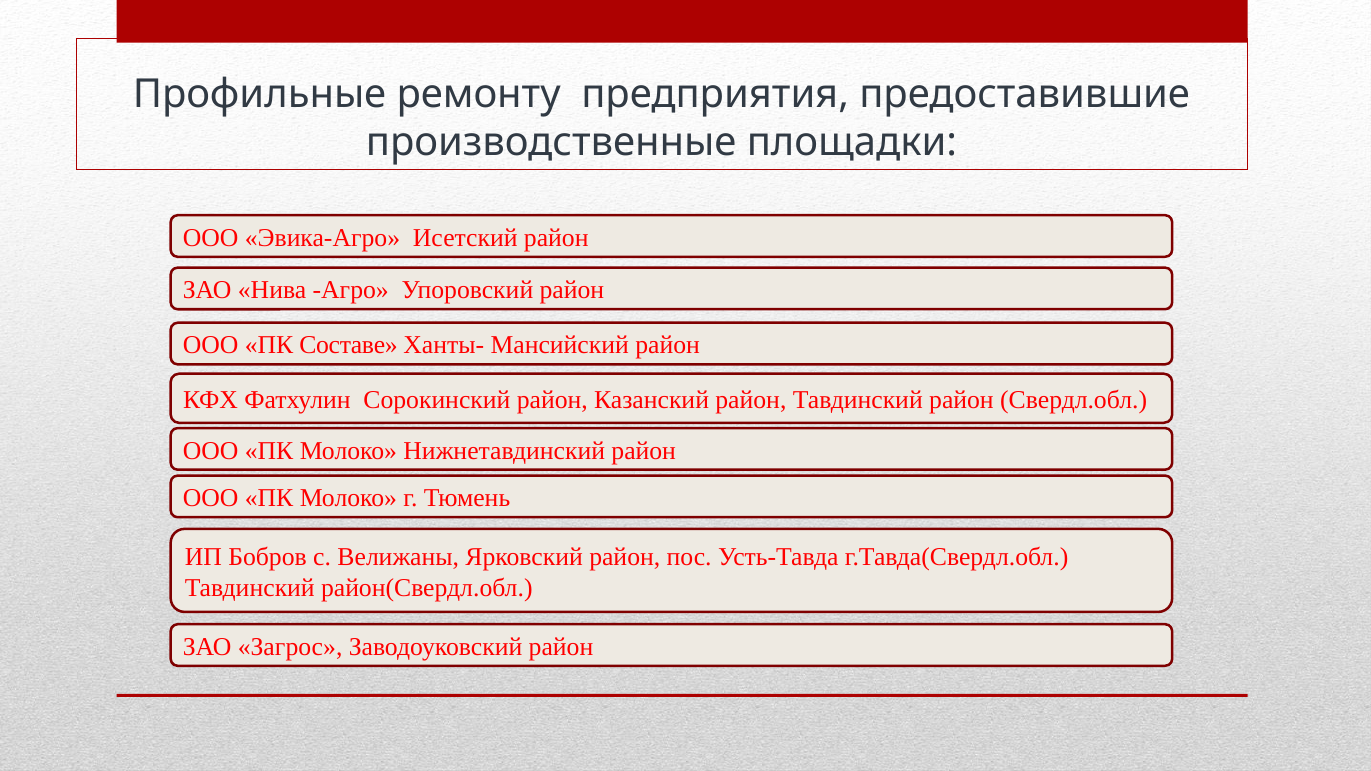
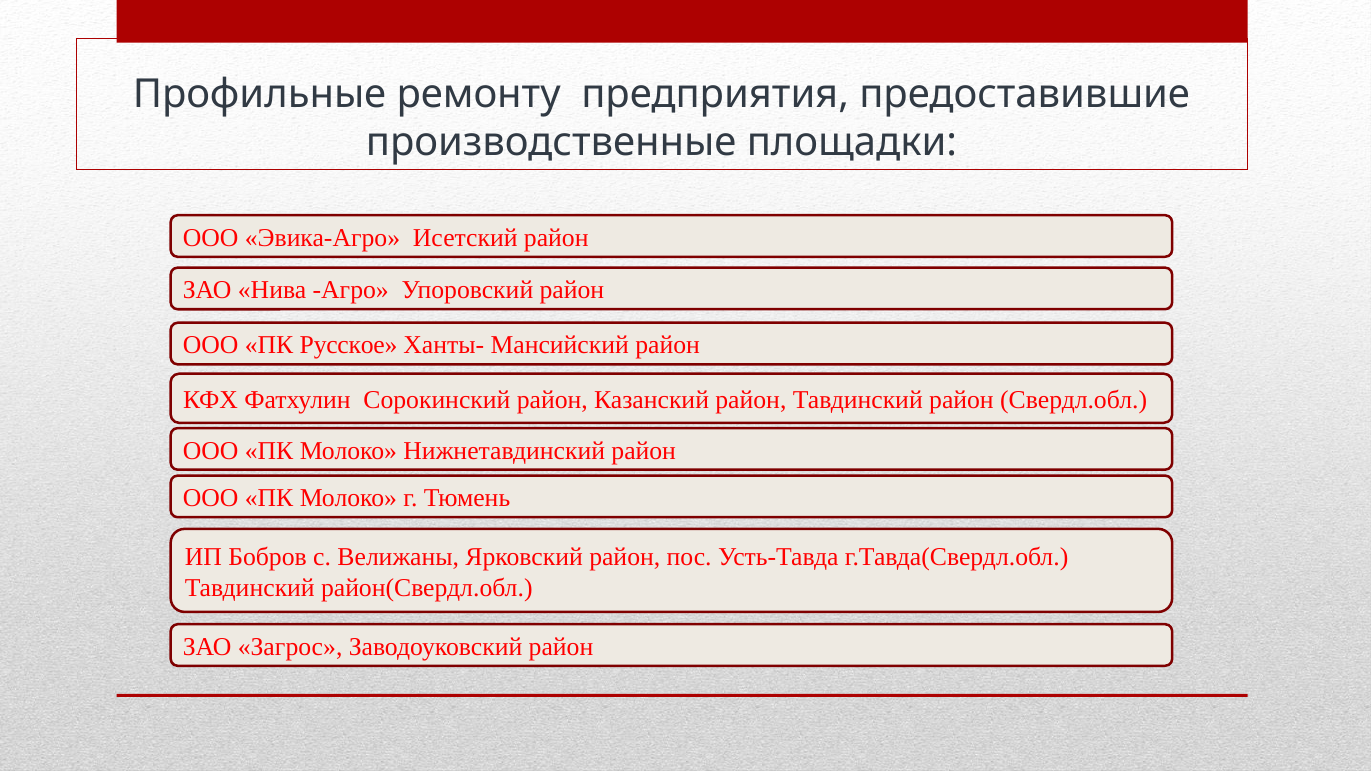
Составе: Составе -> Русское
